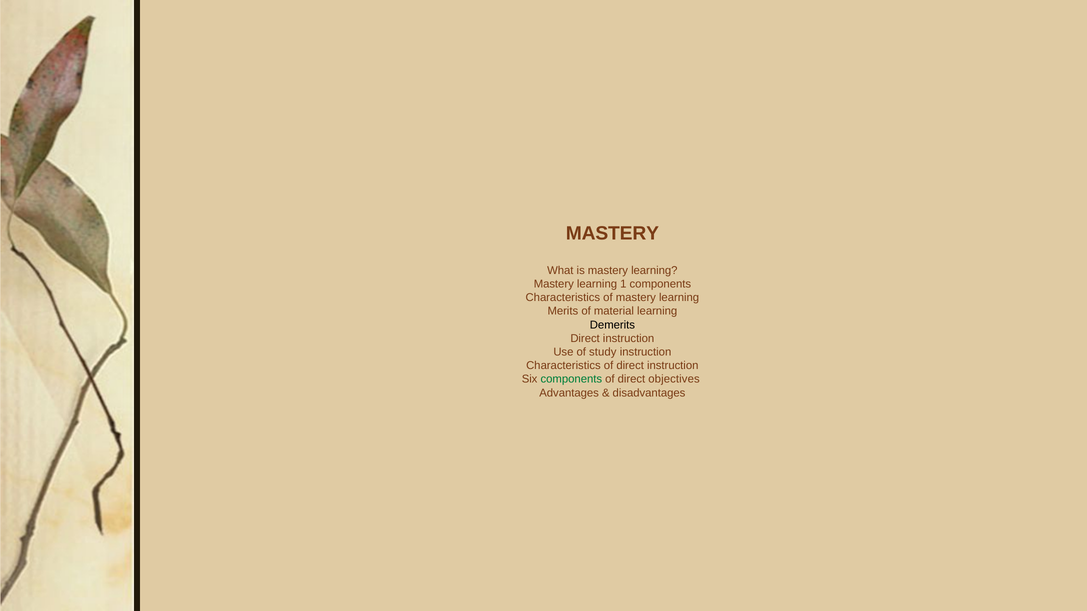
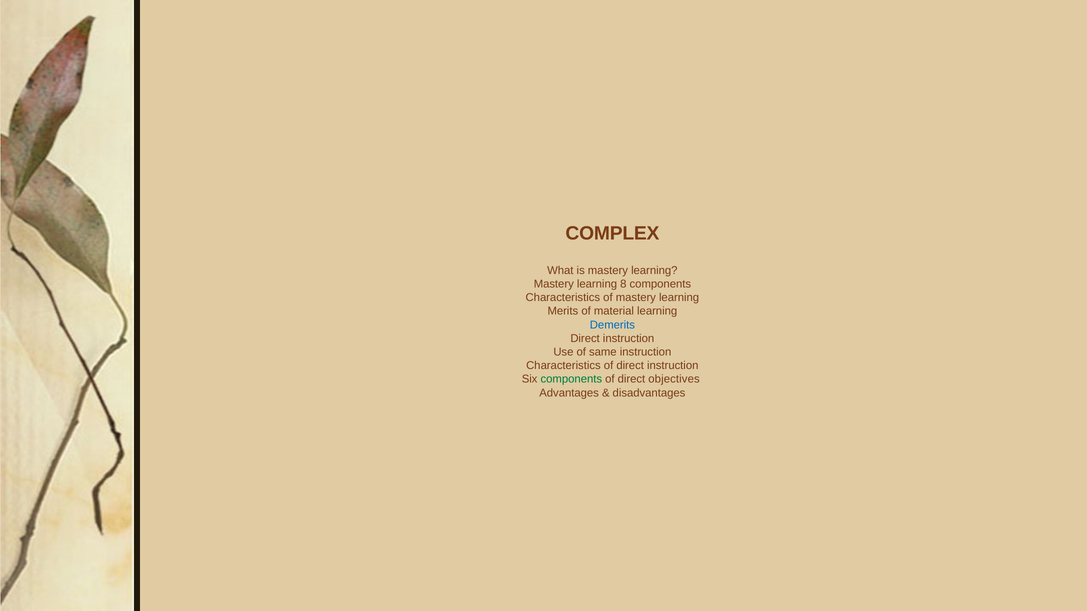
MASTERY at (612, 234): MASTERY -> COMPLEX
1: 1 -> 8
Demerits colour: black -> blue
study: study -> same
